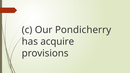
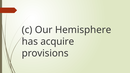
Pondicherry: Pondicherry -> Hemisphere
